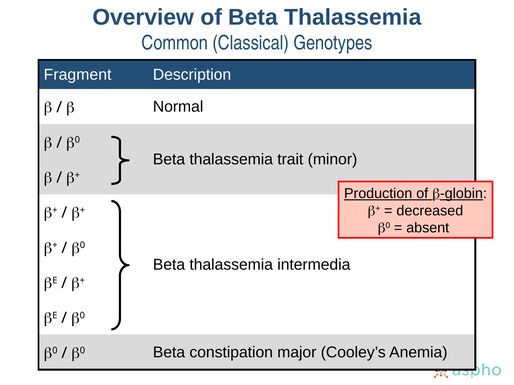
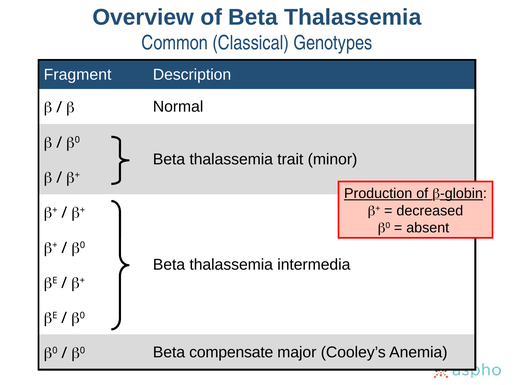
constipation: constipation -> compensate
